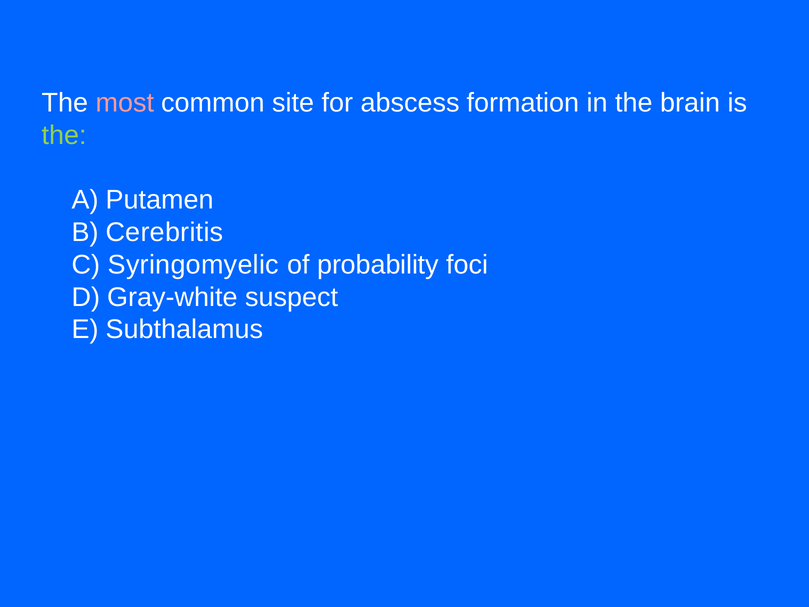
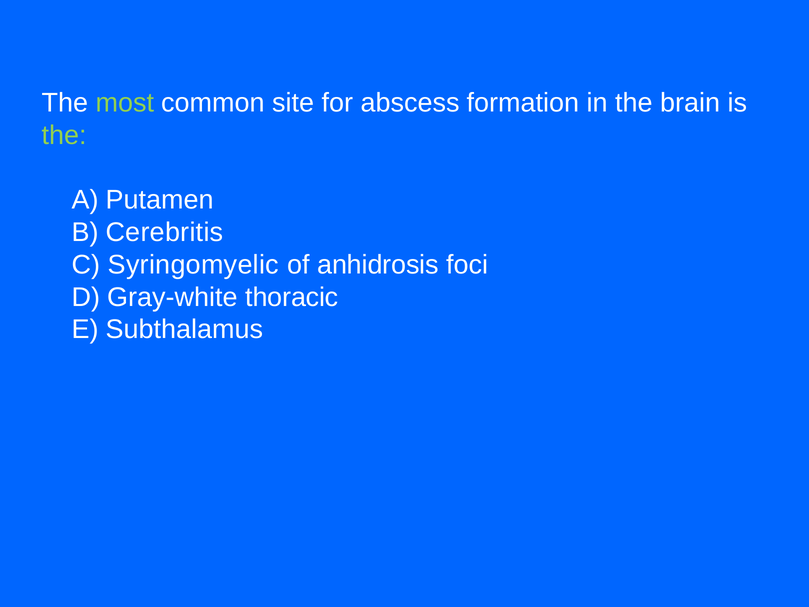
most colour: pink -> light green
probability: probability -> anhidrosis
suspect: suspect -> thoracic
